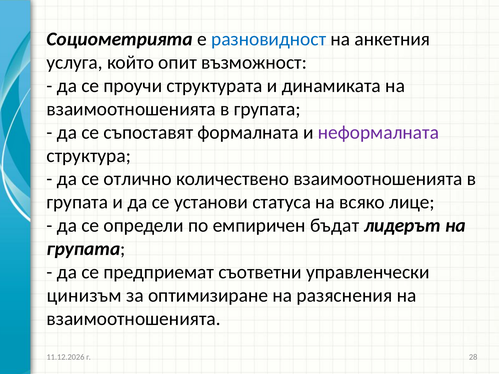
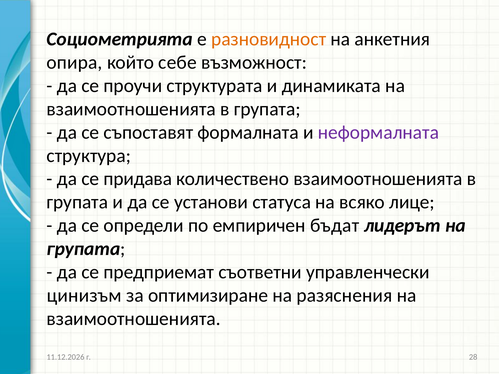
разновидност colour: blue -> orange
услуга: услуга -> опира
опит: опит -> себе
отлично: отлично -> придава
